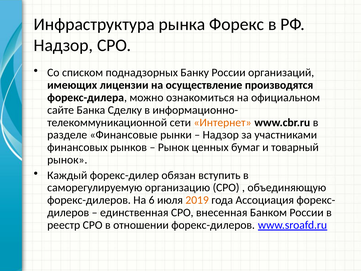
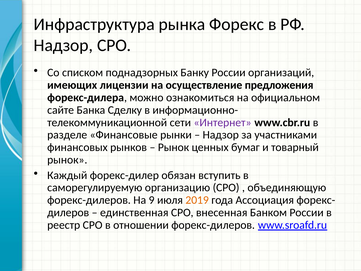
производятся: производятся -> предложения
Интернет colour: orange -> purple
6: 6 -> 9
